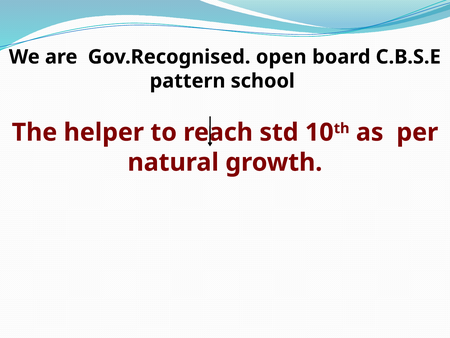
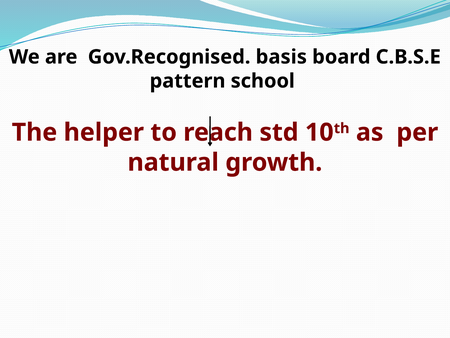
open: open -> basis
